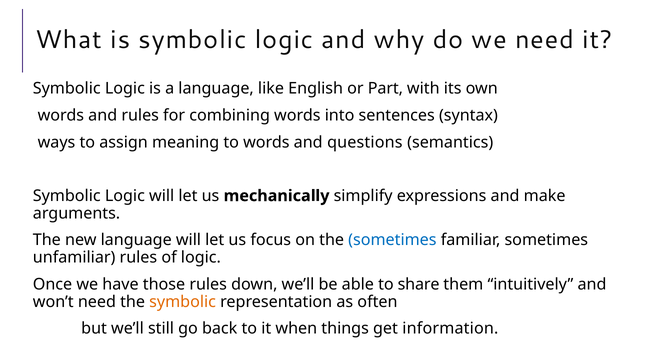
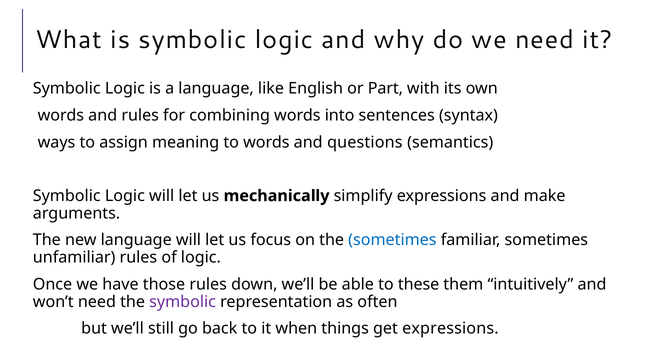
share: share -> these
symbolic at (183, 302) colour: orange -> purple
get information: information -> expressions
